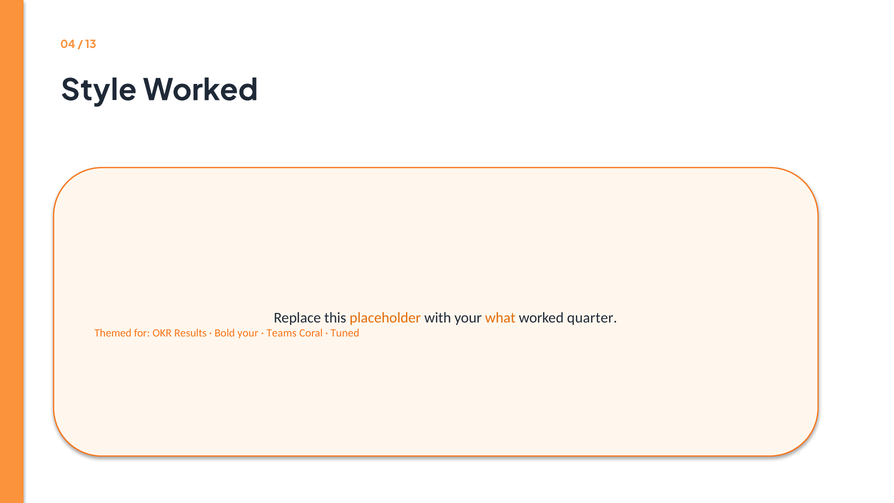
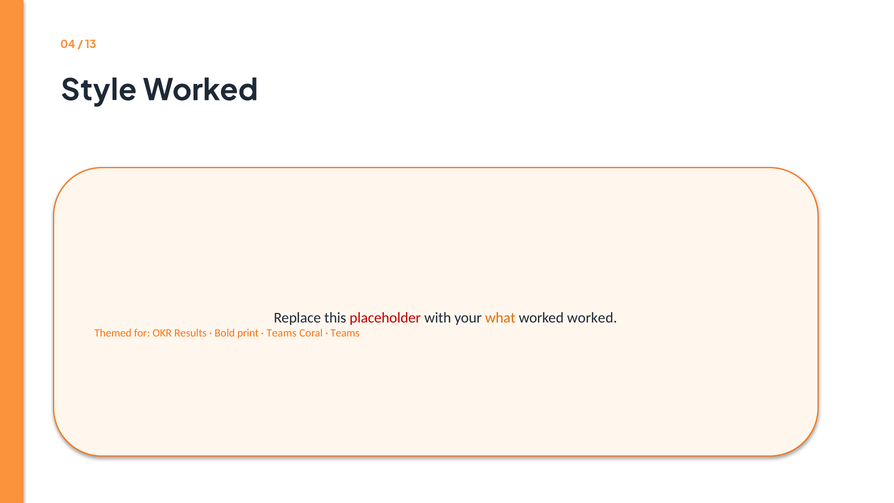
placeholder colour: orange -> red
worked quarter: quarter -> worked
Bold your: your -> print
Tuned at (345, 333): Tuned -> Teams
